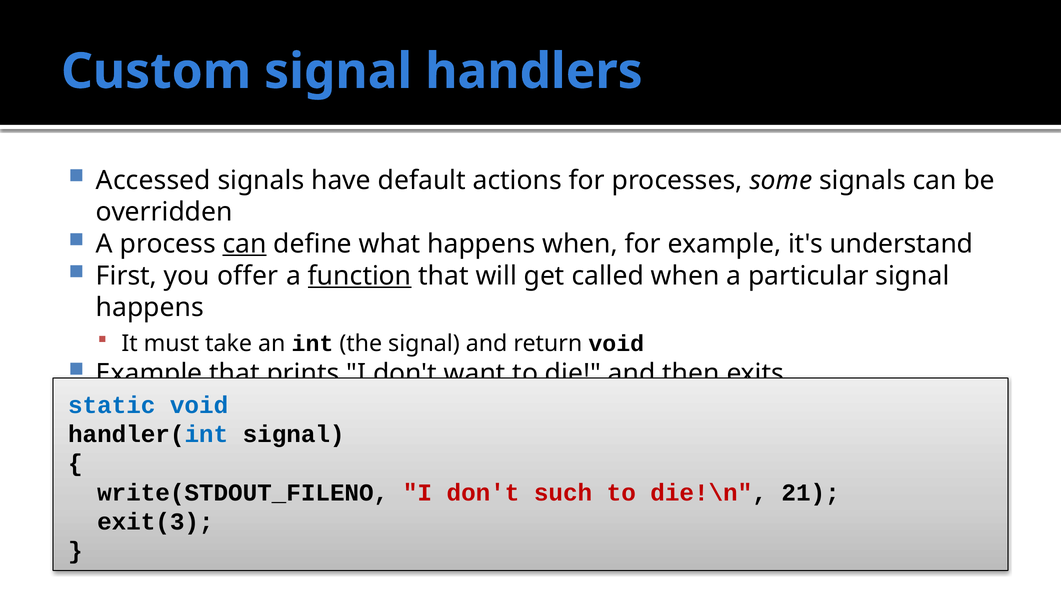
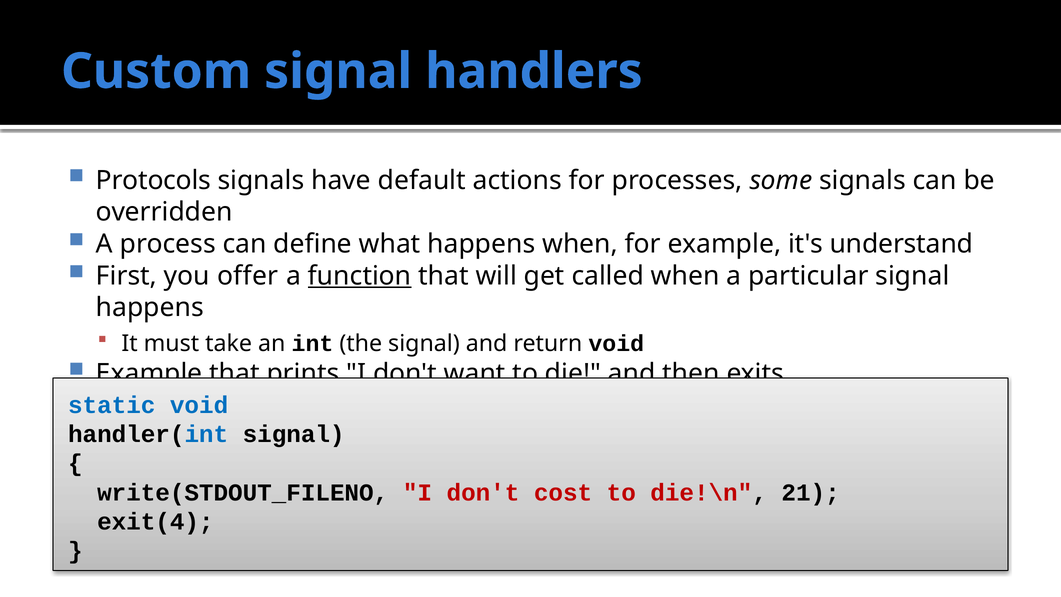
Accessed: Accessed -> Protocols
can at (245, 244) underline: present -> none
such: such -> cost
exit(3: exit(3 -> exit(4
